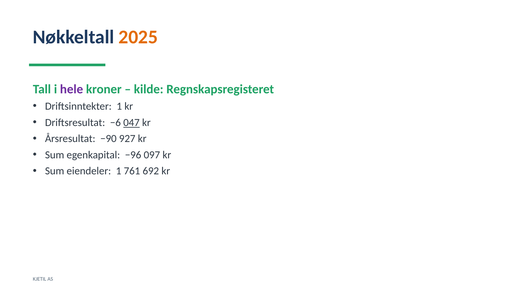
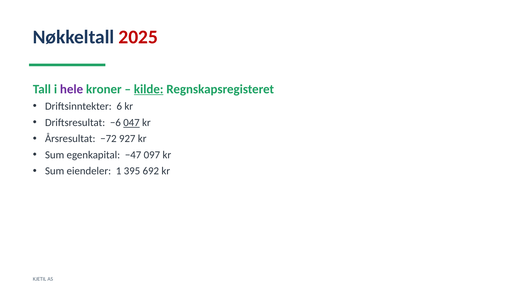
2025 colour: orange -> red
kilde underline: none -> present
Driftsinntekter 1: 1 -> 6
−90: −90 -> −72
−96: −96 -> −47
761: 761 -> 395
